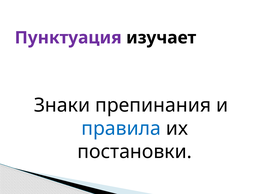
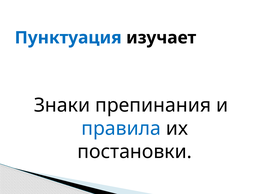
Пунктуация colour: purple -> blue
